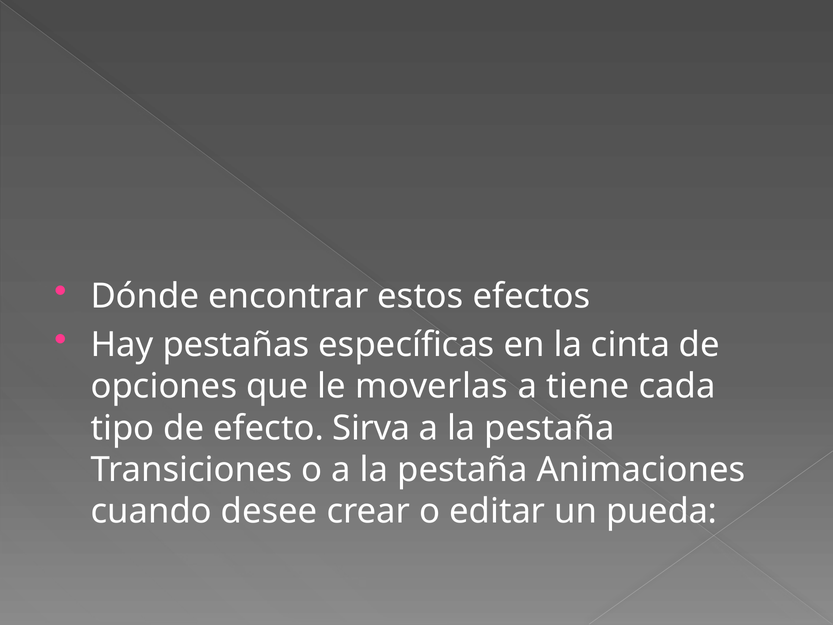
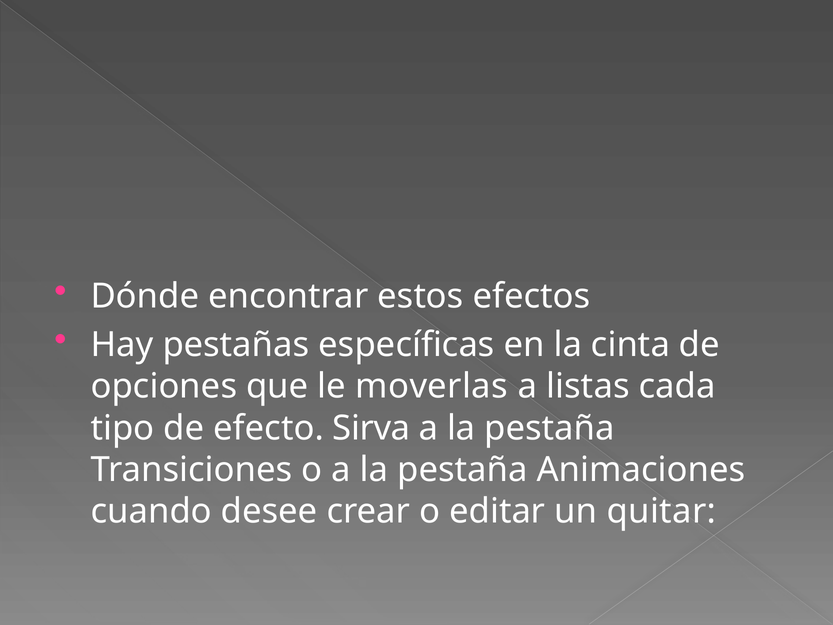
tiene: tiene -> listas
pueda: pueda -> quitar
